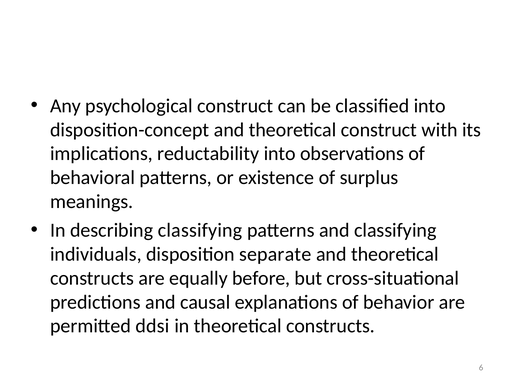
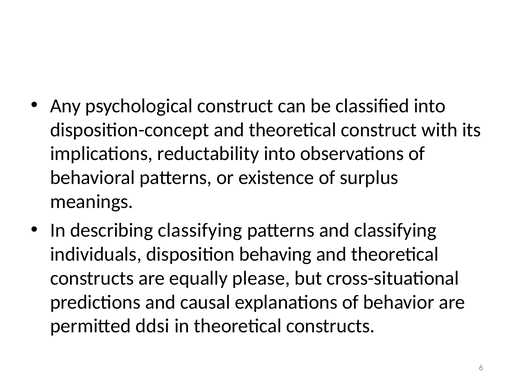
separate: separate -> behaving
before: before -> please
